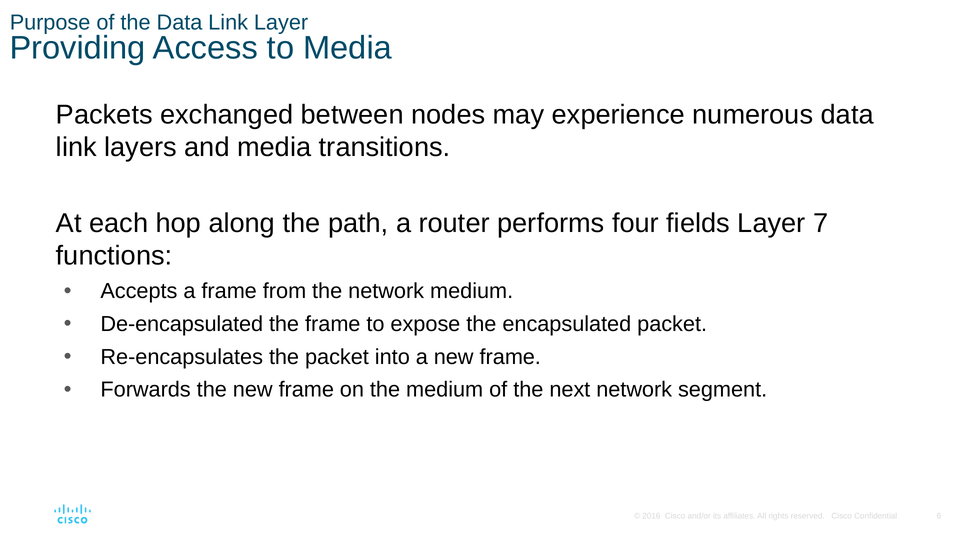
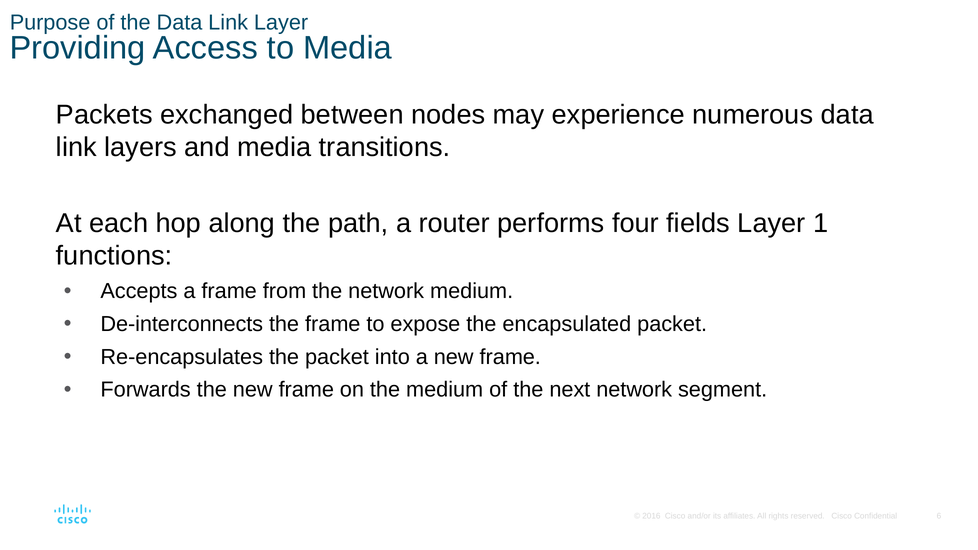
7: 7 -> 1
De-encapsulated: De-encapsulated -> De-interconnects
